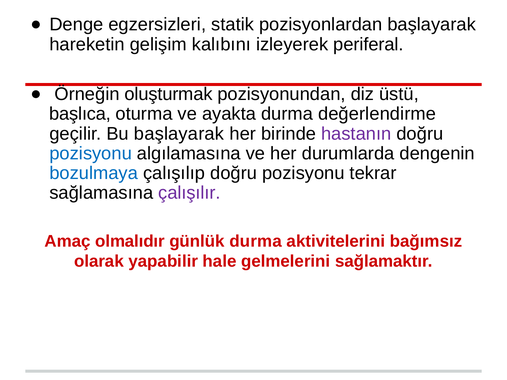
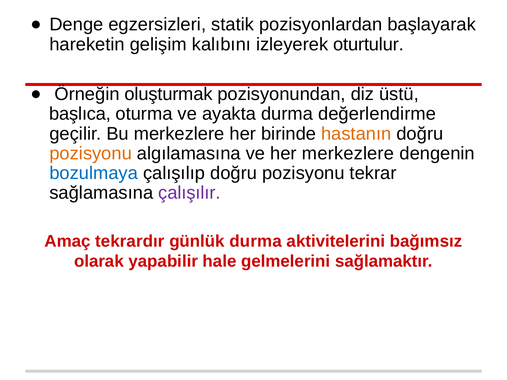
periferal: periferal -> oturtulur
Bu başlayarak: başlayarak -> merkezlere
hastanın colour: purple -> orange
pozisyonu at (91, 154) colour: blue -> orange
her durumlarda: durumlarda -> merkezlere
olmalıdır: olmalıdır -> tekrardır
